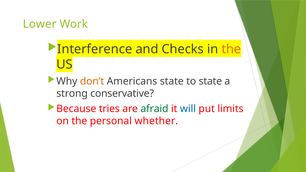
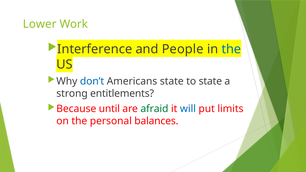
Checks: Checks -> People
the at (231, 49) colour: orange -> blue
don’t colour: orange -> blue
conservative: conservative -> entitlements
tries: tries -> until
whether: whether -> balances
